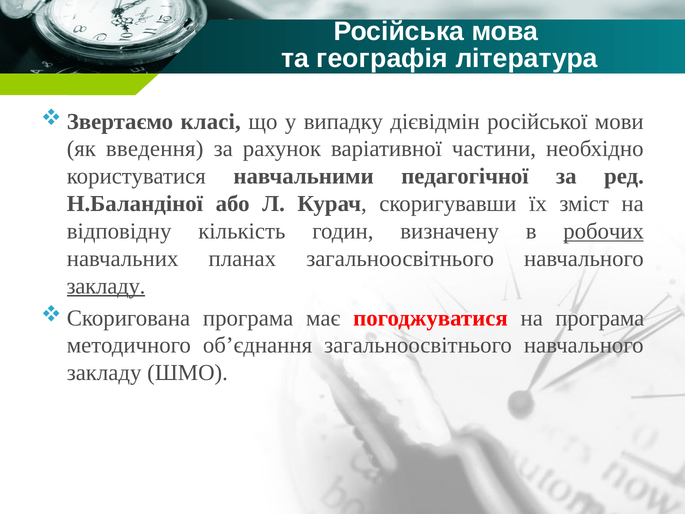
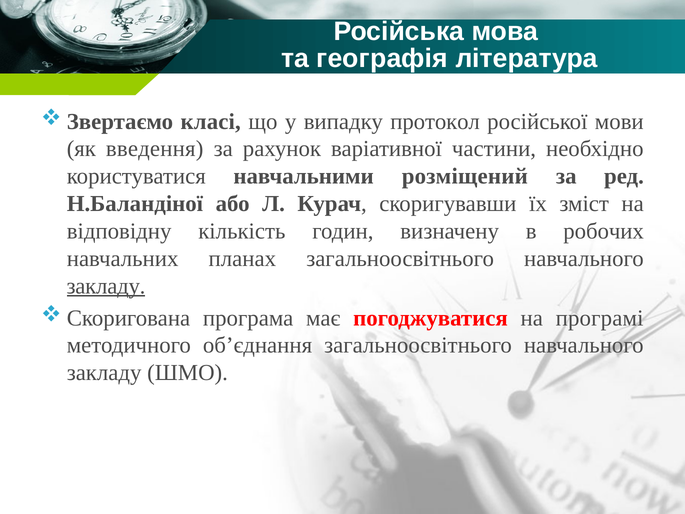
дієвідмін: дієвідмін -> протокол
педагогічної: педагогічної -> розміщений
робочих underline: present -> none
на програма: програма -> програмі
